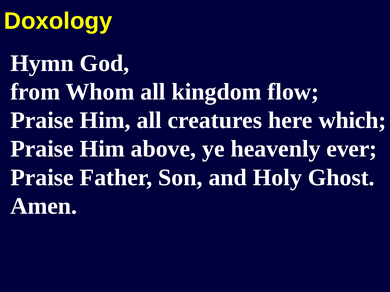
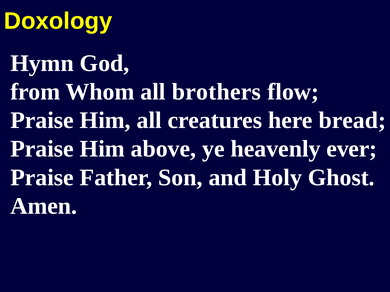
kingdom: kingdom -> brothers
which: which -> bread
